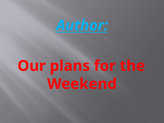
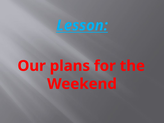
Author: Author -> Lesson
